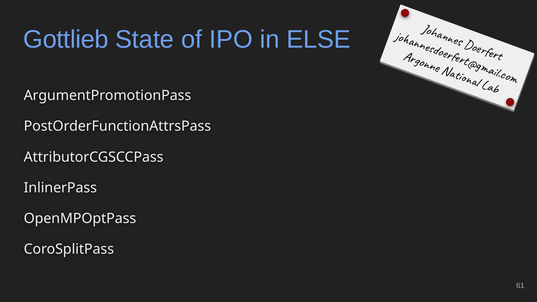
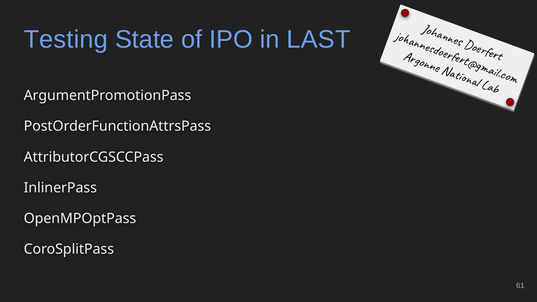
Gottlieb: Gottlieb -> Testing
ELSE: ELSE -> LAST
